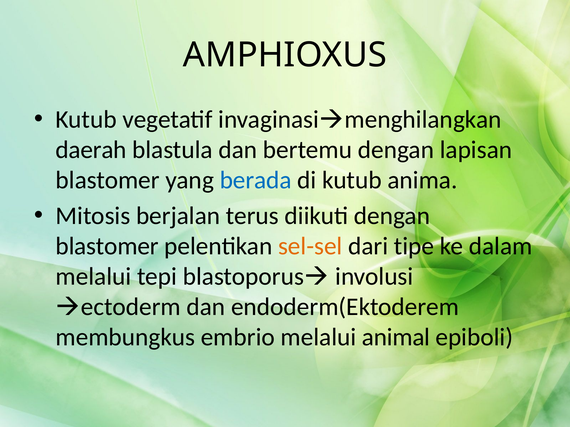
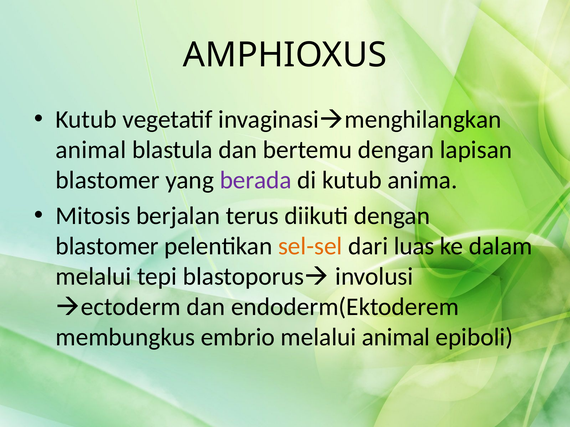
daerah at (91, 150): daerah -> animal
berada colour: blue -> purple
tipe: tipe -> luas
